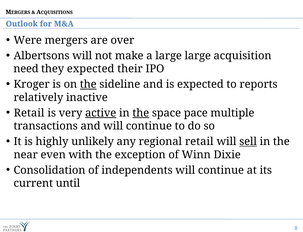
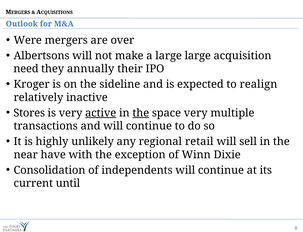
they expected: expected -> annually
the at (88, 85) underline: present -> none
reports: reports -> realign
Retail at (29, 113): Retail -> Stores
space pace: pace -> very
sell underline: present -> none
even: even -> have
